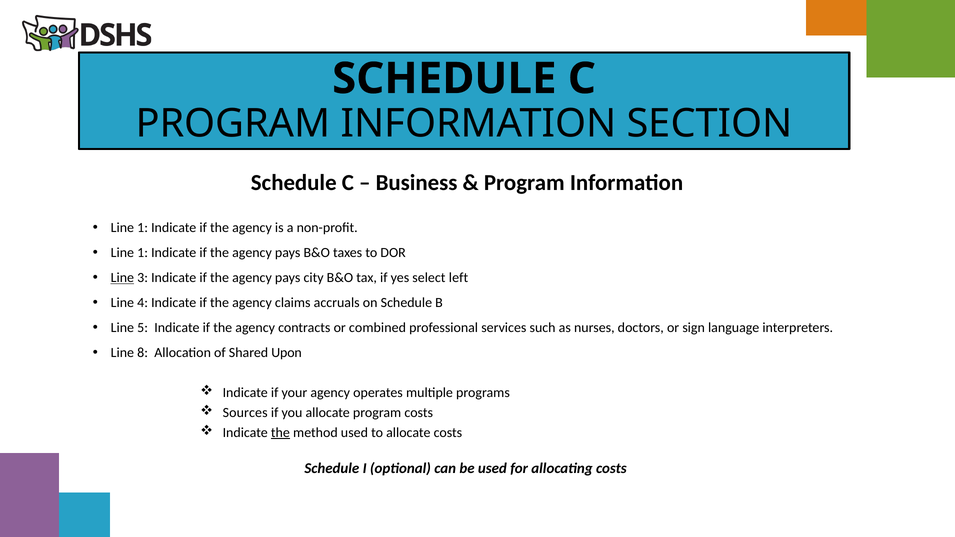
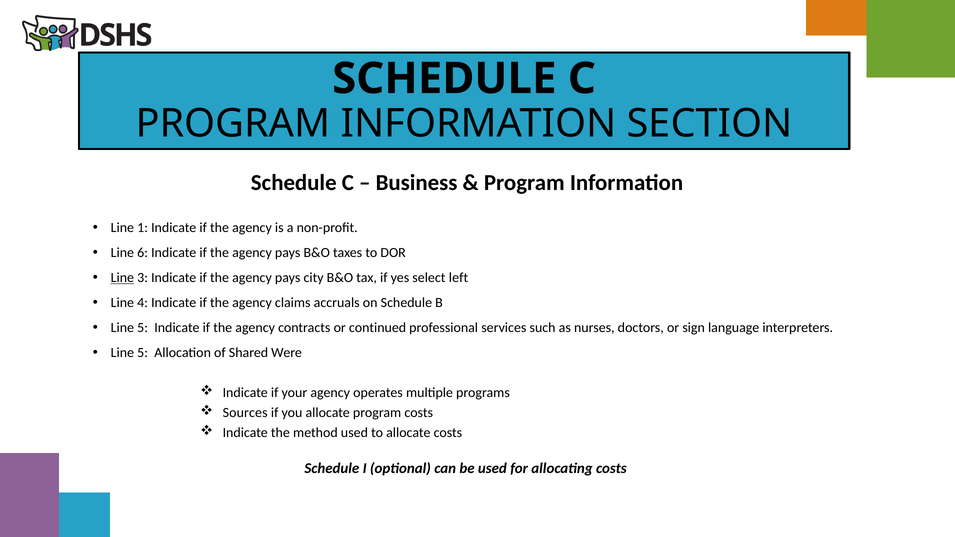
1 at (143, 253): 1 -> 6
combined: combined -> continued
8 at (143, 353): 8 -> 5
Upon: Upon -> Were
the at (280, 433) underline: present -> none
